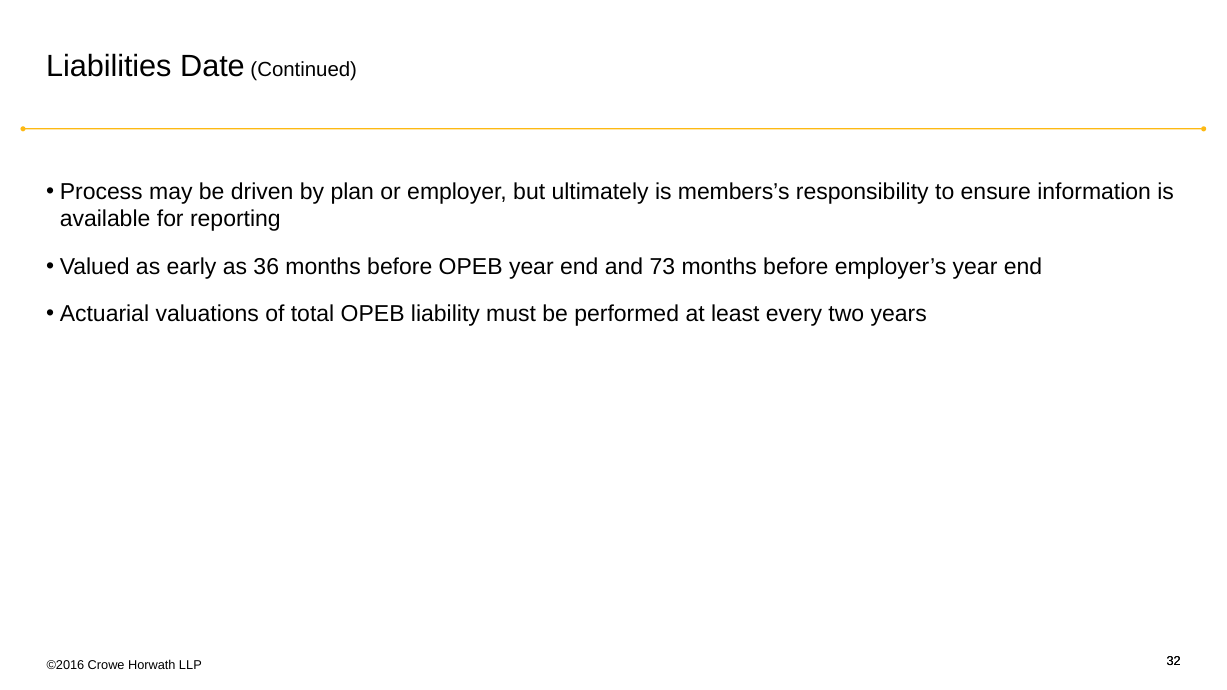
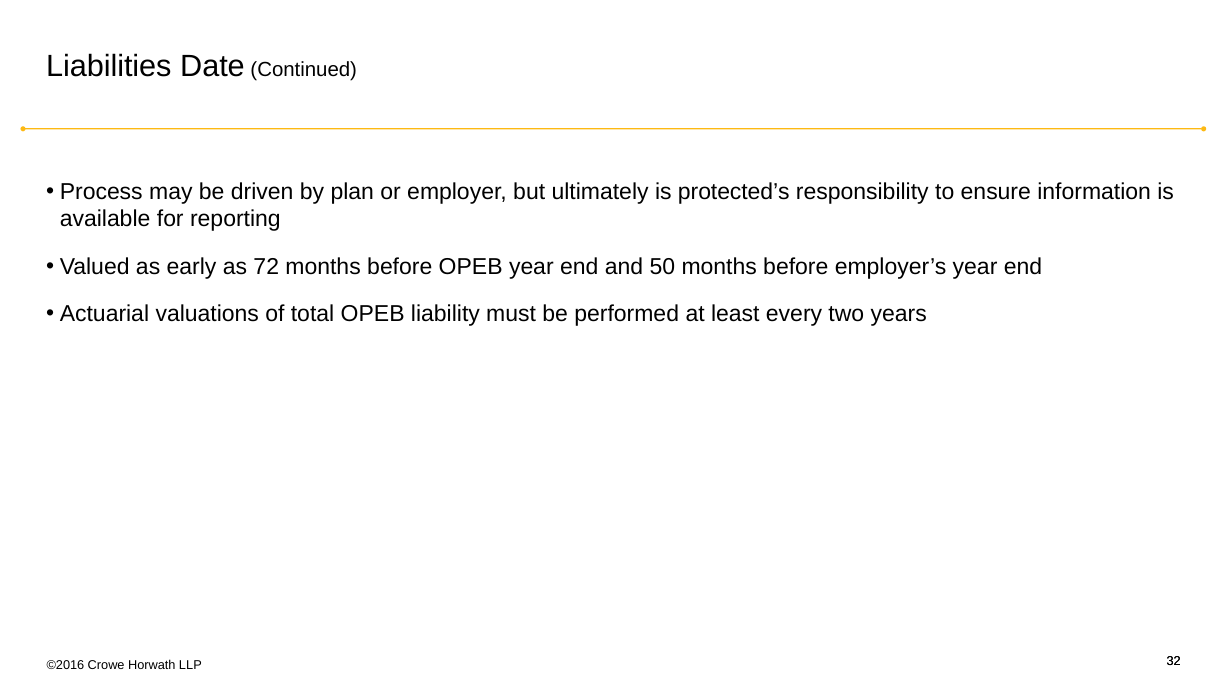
members’s: members’s -> protected’s
36: 36 -> 72
73: 73 -> 50
